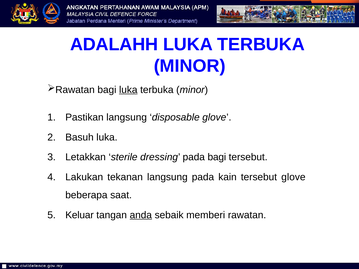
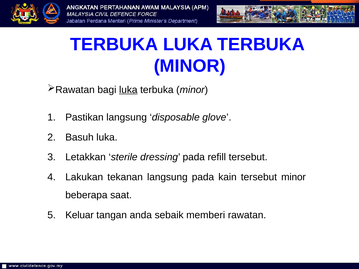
ADALAHH at (114, 45): ADALAHH -> TERBUKA
pada bagi: bagi -> refill
tersebut glove: glove -> minor
anda underline: present -> none
